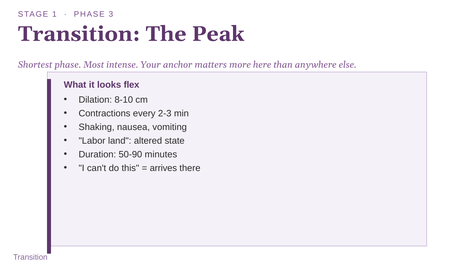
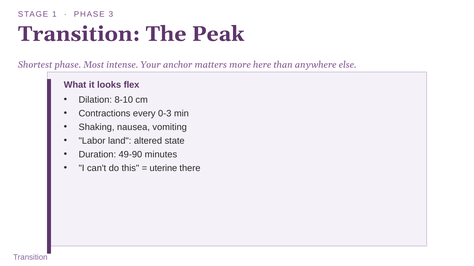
2-3: 2-3 -> 0-3
50-90: 50-90 -> 49-90
arrives: arrives -> uterine
